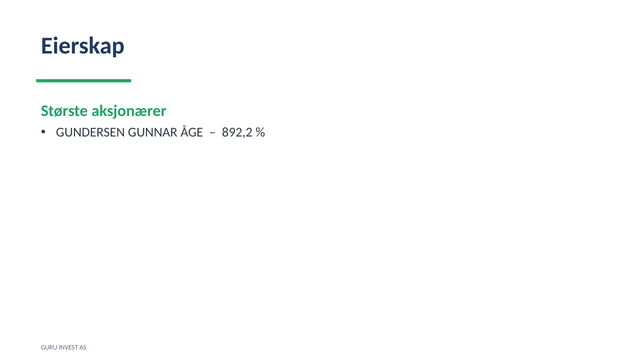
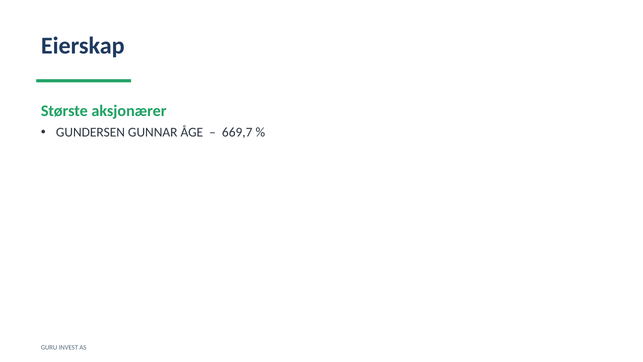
892,2: 892,2 -> 669,7
